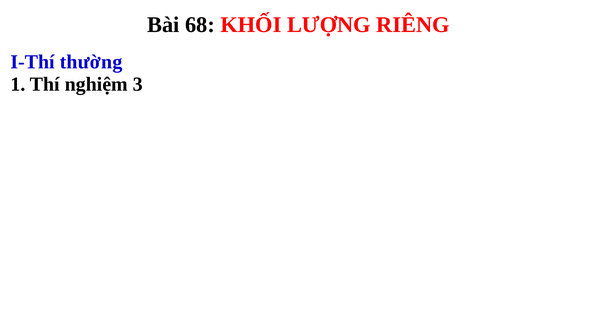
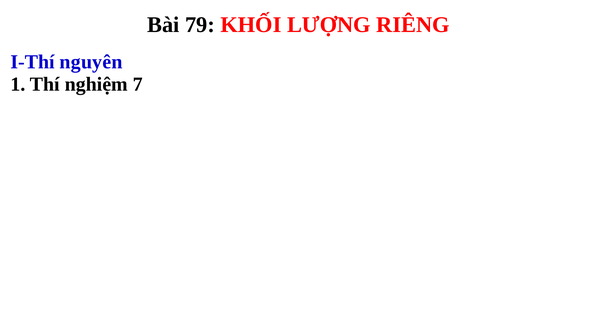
68: 68 -> 79
thường: thường -> nguyên
3: 3 -> 7
